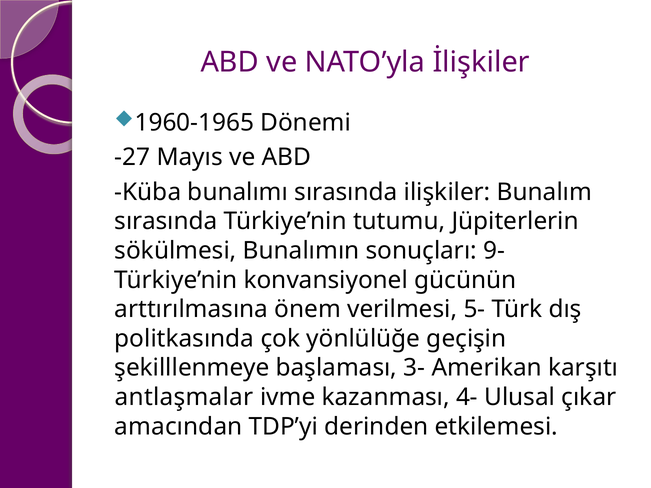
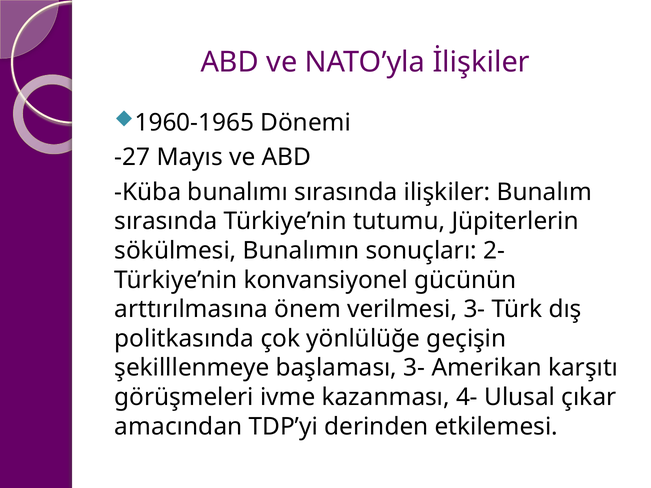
9-: 9- -> 2-
verilmesi 5-: 5- -> 3-
antlaşmalar: antlaşmalar -> görüşmeleri
